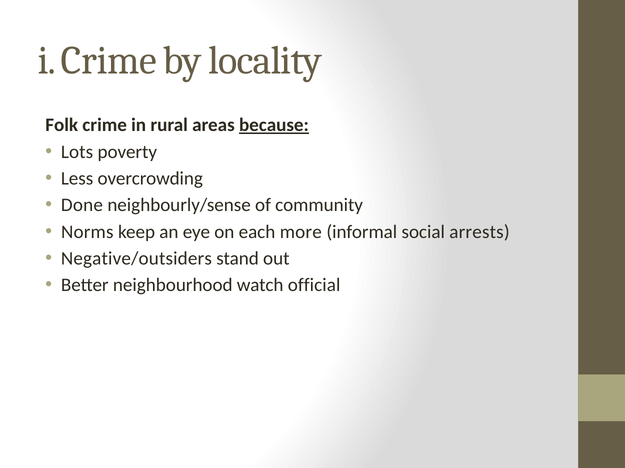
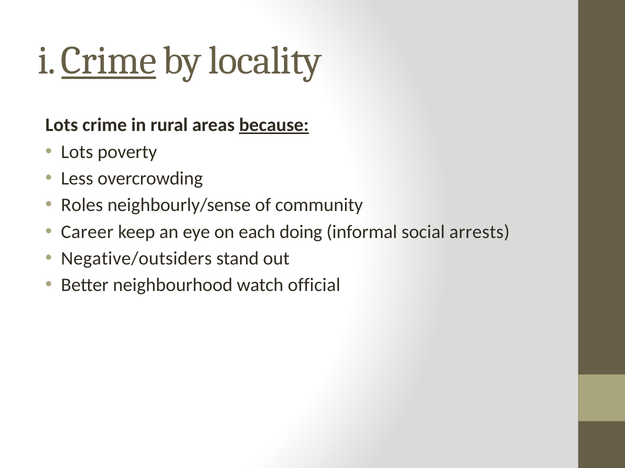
Crime at (109, 61) underline: none -> present
Folk at (62, 125): Folk -> Lots
Done: Done -> Roles
Norms: Norms -> Career
more: more -> doing
